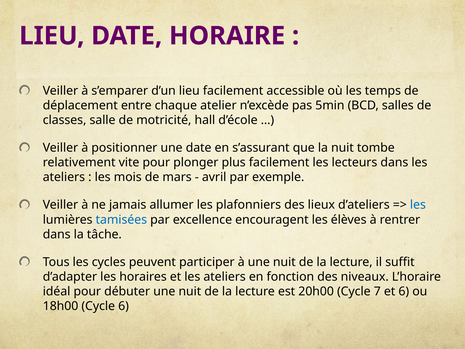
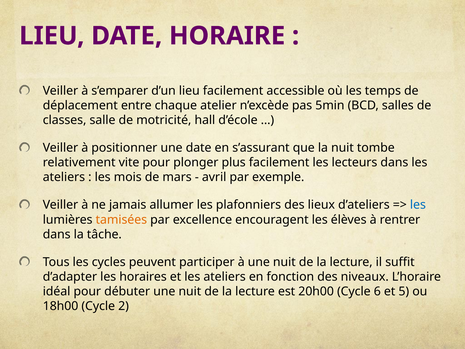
tamisées colour: blue -> orange
7: 7 -> 6
et 6: 6 -> 5
Cycle 6: 6 -> 2
